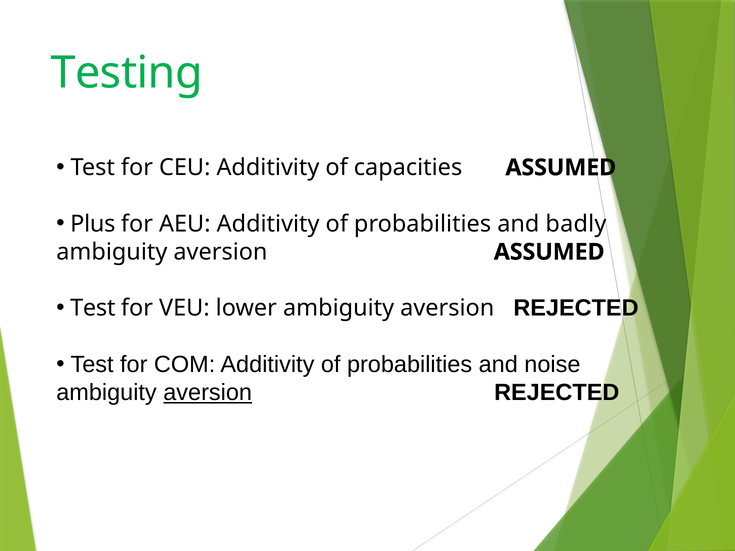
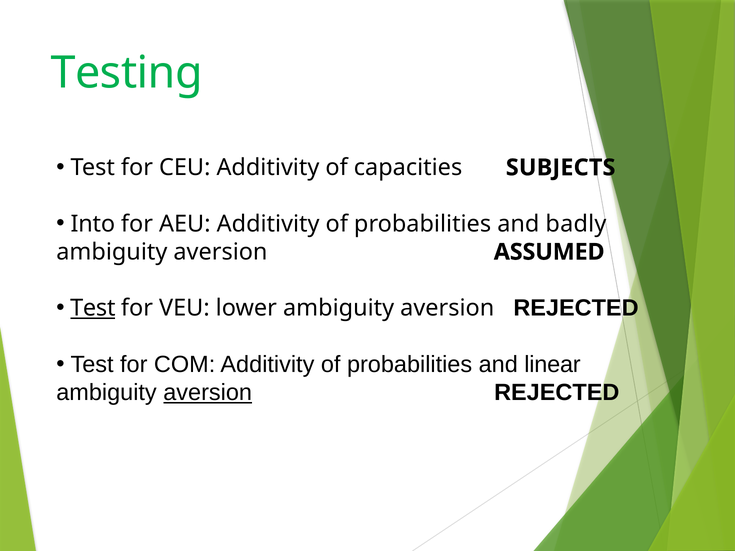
capacities ASSUMED: ASSUMED -> SUBJECTS
Plus: Plus -> Into
Test at (93, 308) underline: none -> present
noise: noise -> linear
